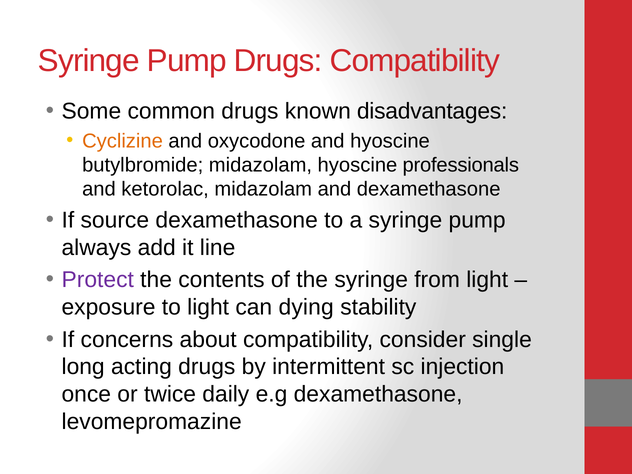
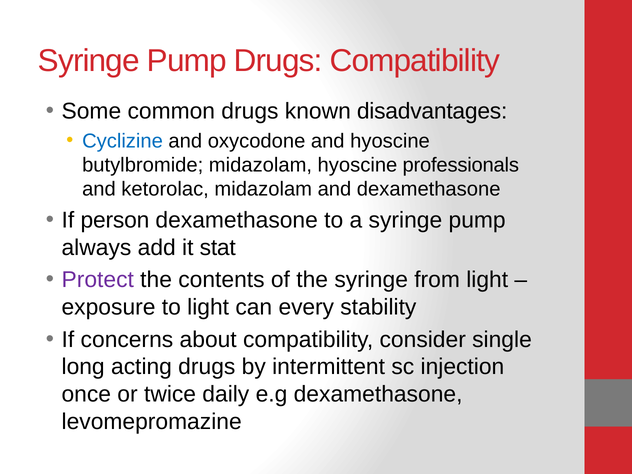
Cyclizine colour: orange -> blue
source: source -> person
line: line -> stat
dying: dying -> every
